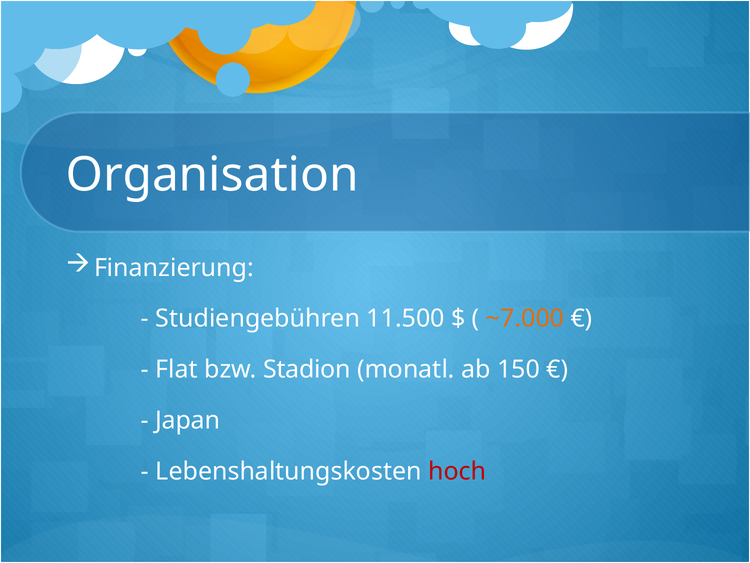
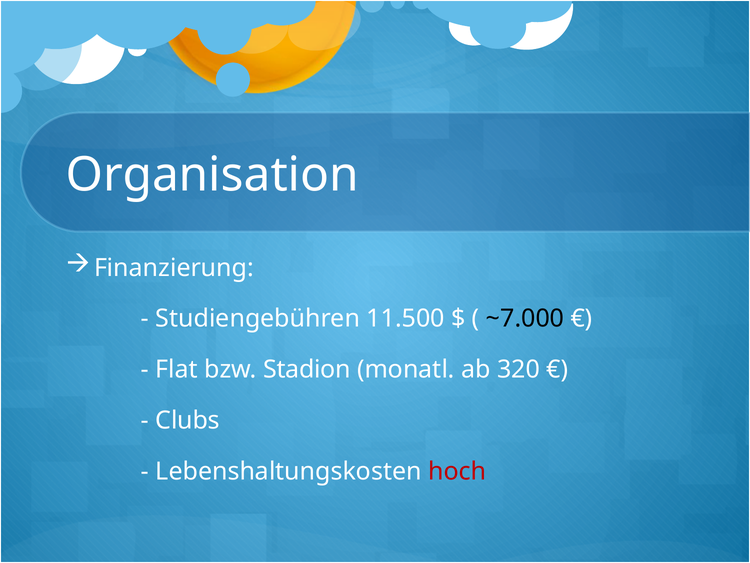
~7.000 colour: orange -> black
150: 150 -> 320
Japan: Japan -> Clubs
